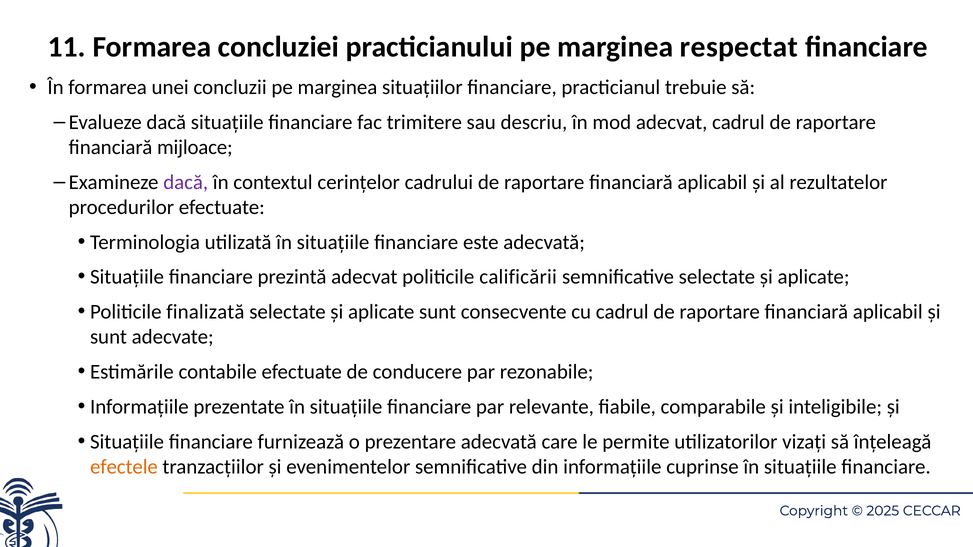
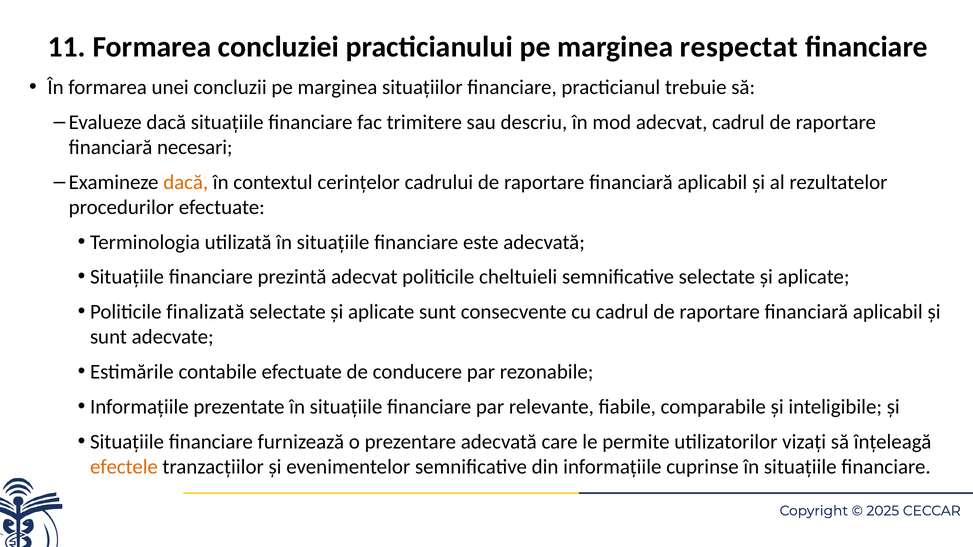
mijloace: mijloace -> necesari
dacă at (186, 182) colour: purple -> orange
calificării: calificării -> cheltuieli
